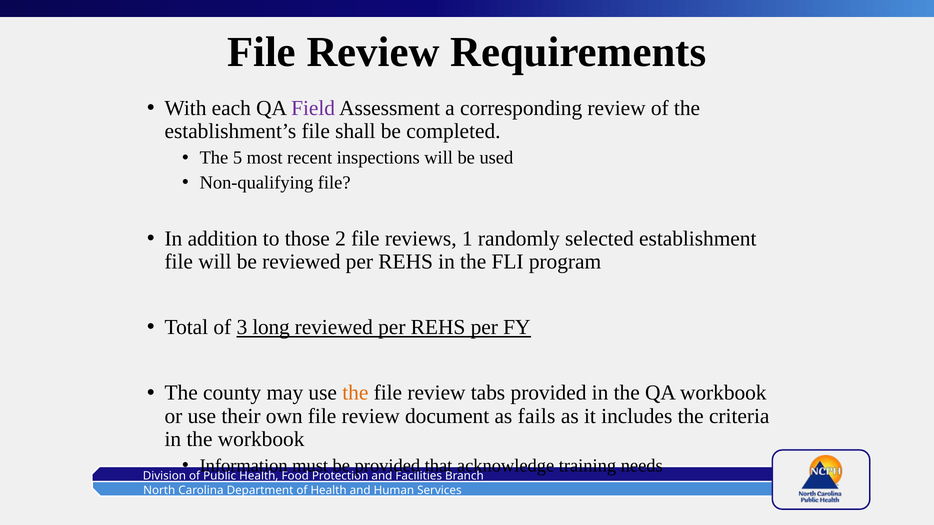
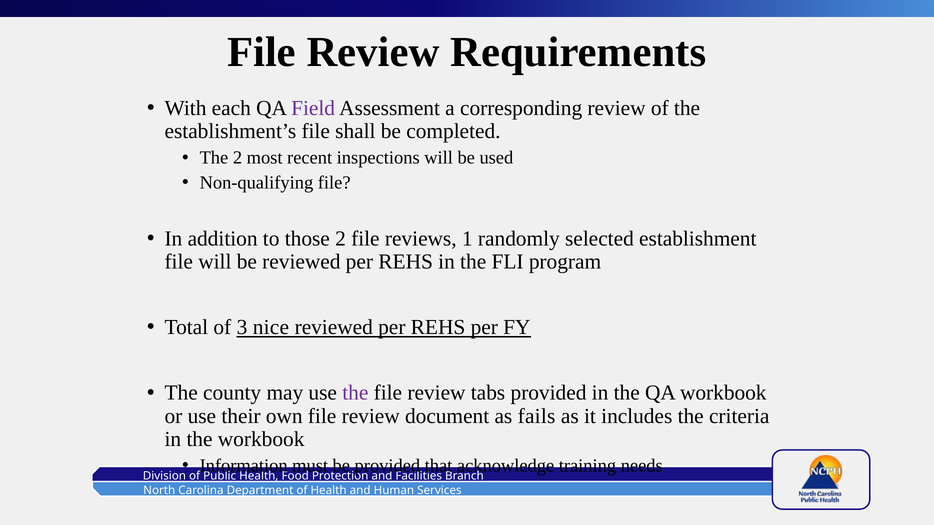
The 5: 5 -> 2
long: long -> nice
the at (355, 393) colour: orange -> purple
